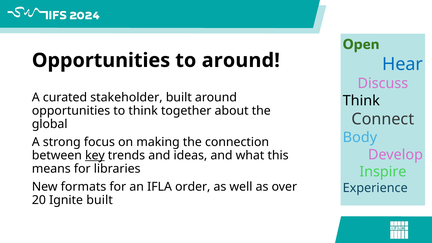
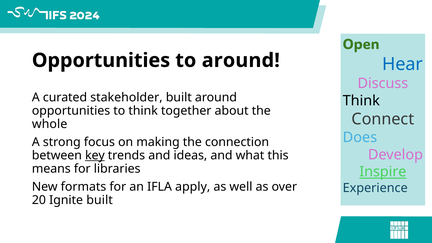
global: global -> whole
Body: Body -> Does
Inspire underline: none -> present
order: order -> apply
